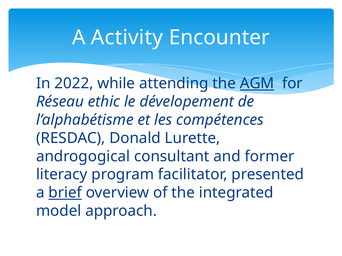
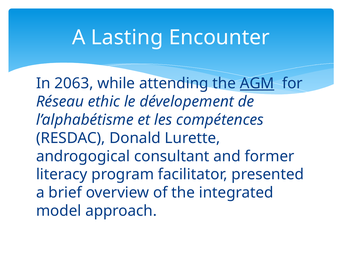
Activity: Activity -> Lasting
2022: 2022 -> 2063
brief underline: present -> none
